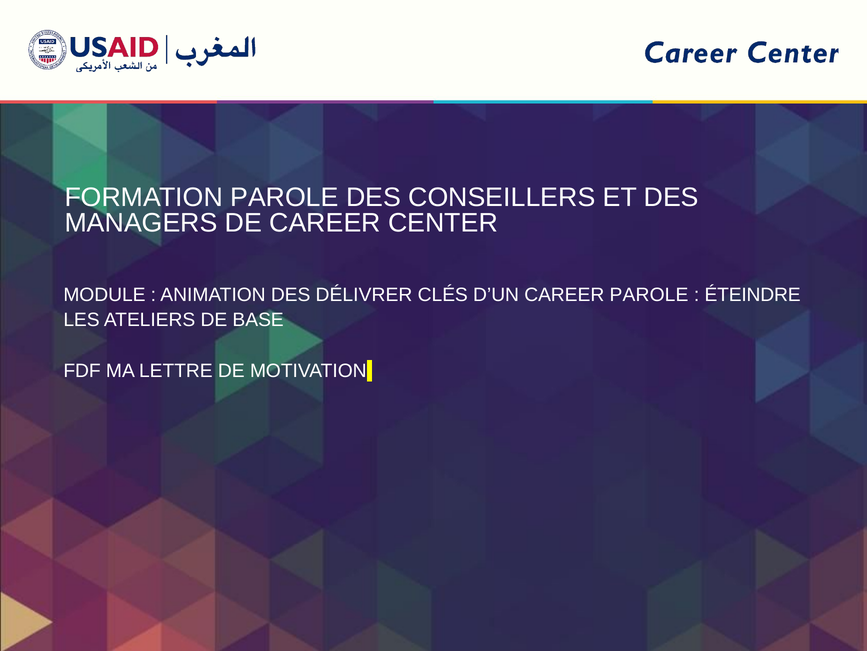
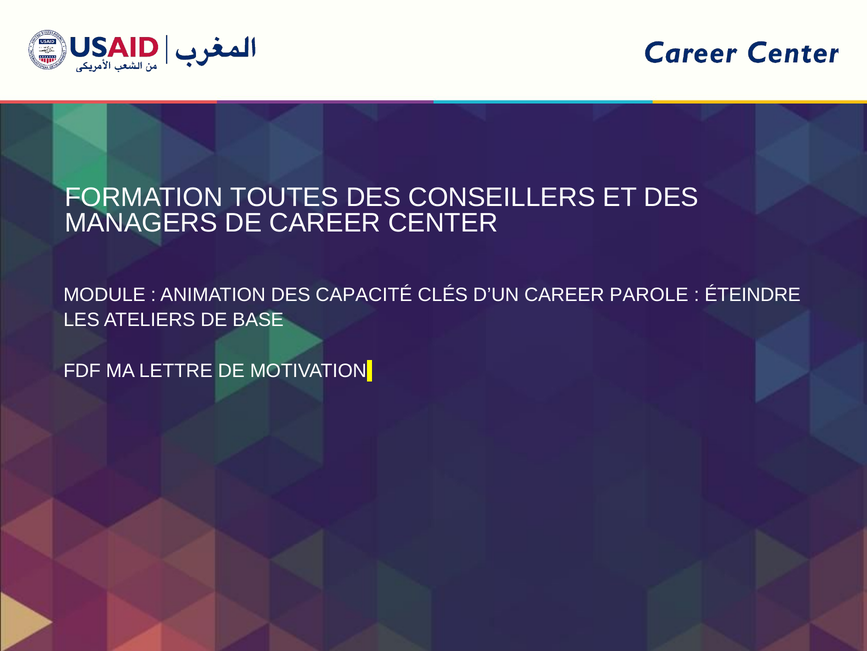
FORMATION PAROLE: PAROLE -> TOUTES
DÉLIVRER: DÉLIVRER -> CAPACITÉ
